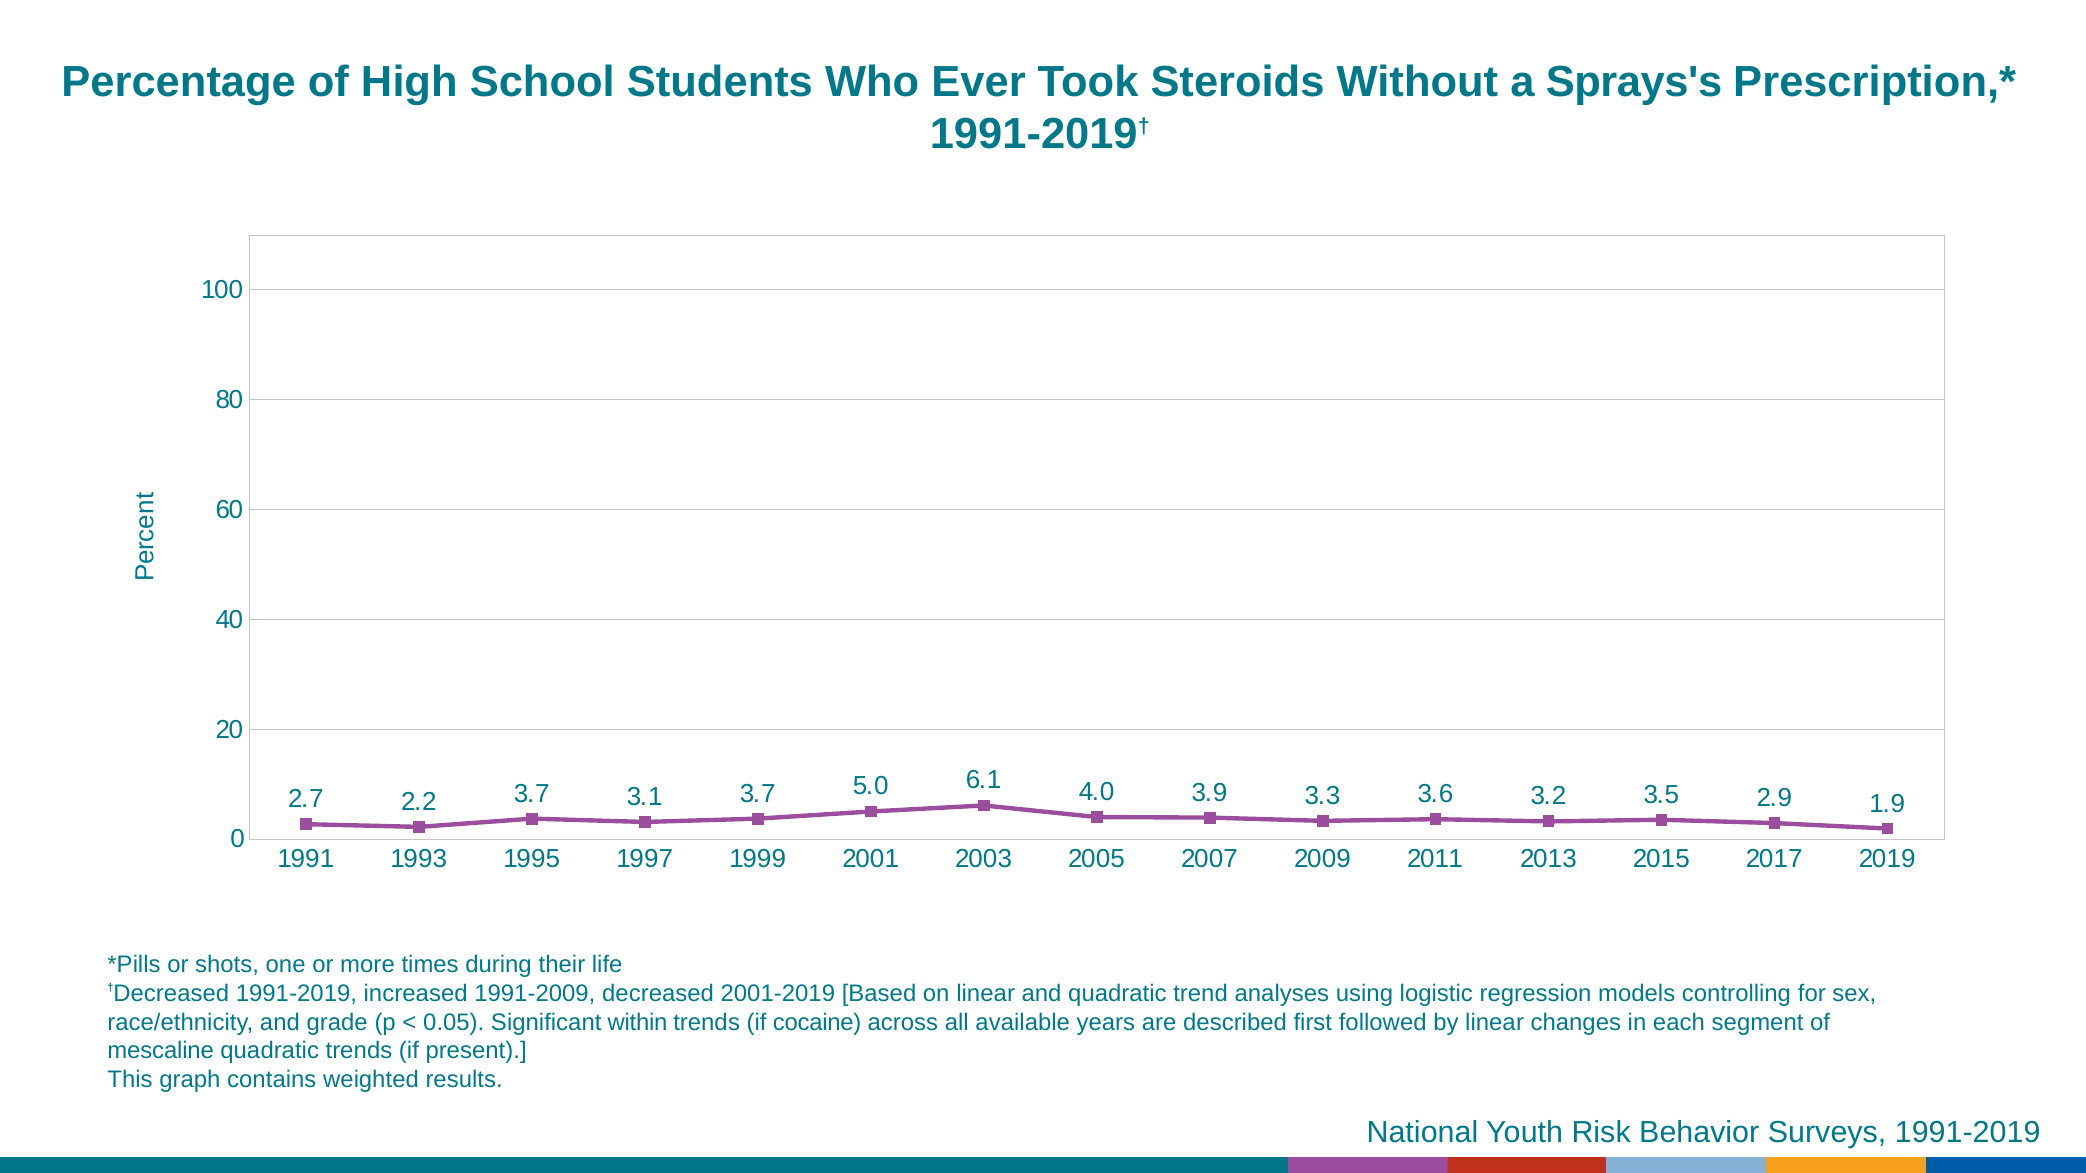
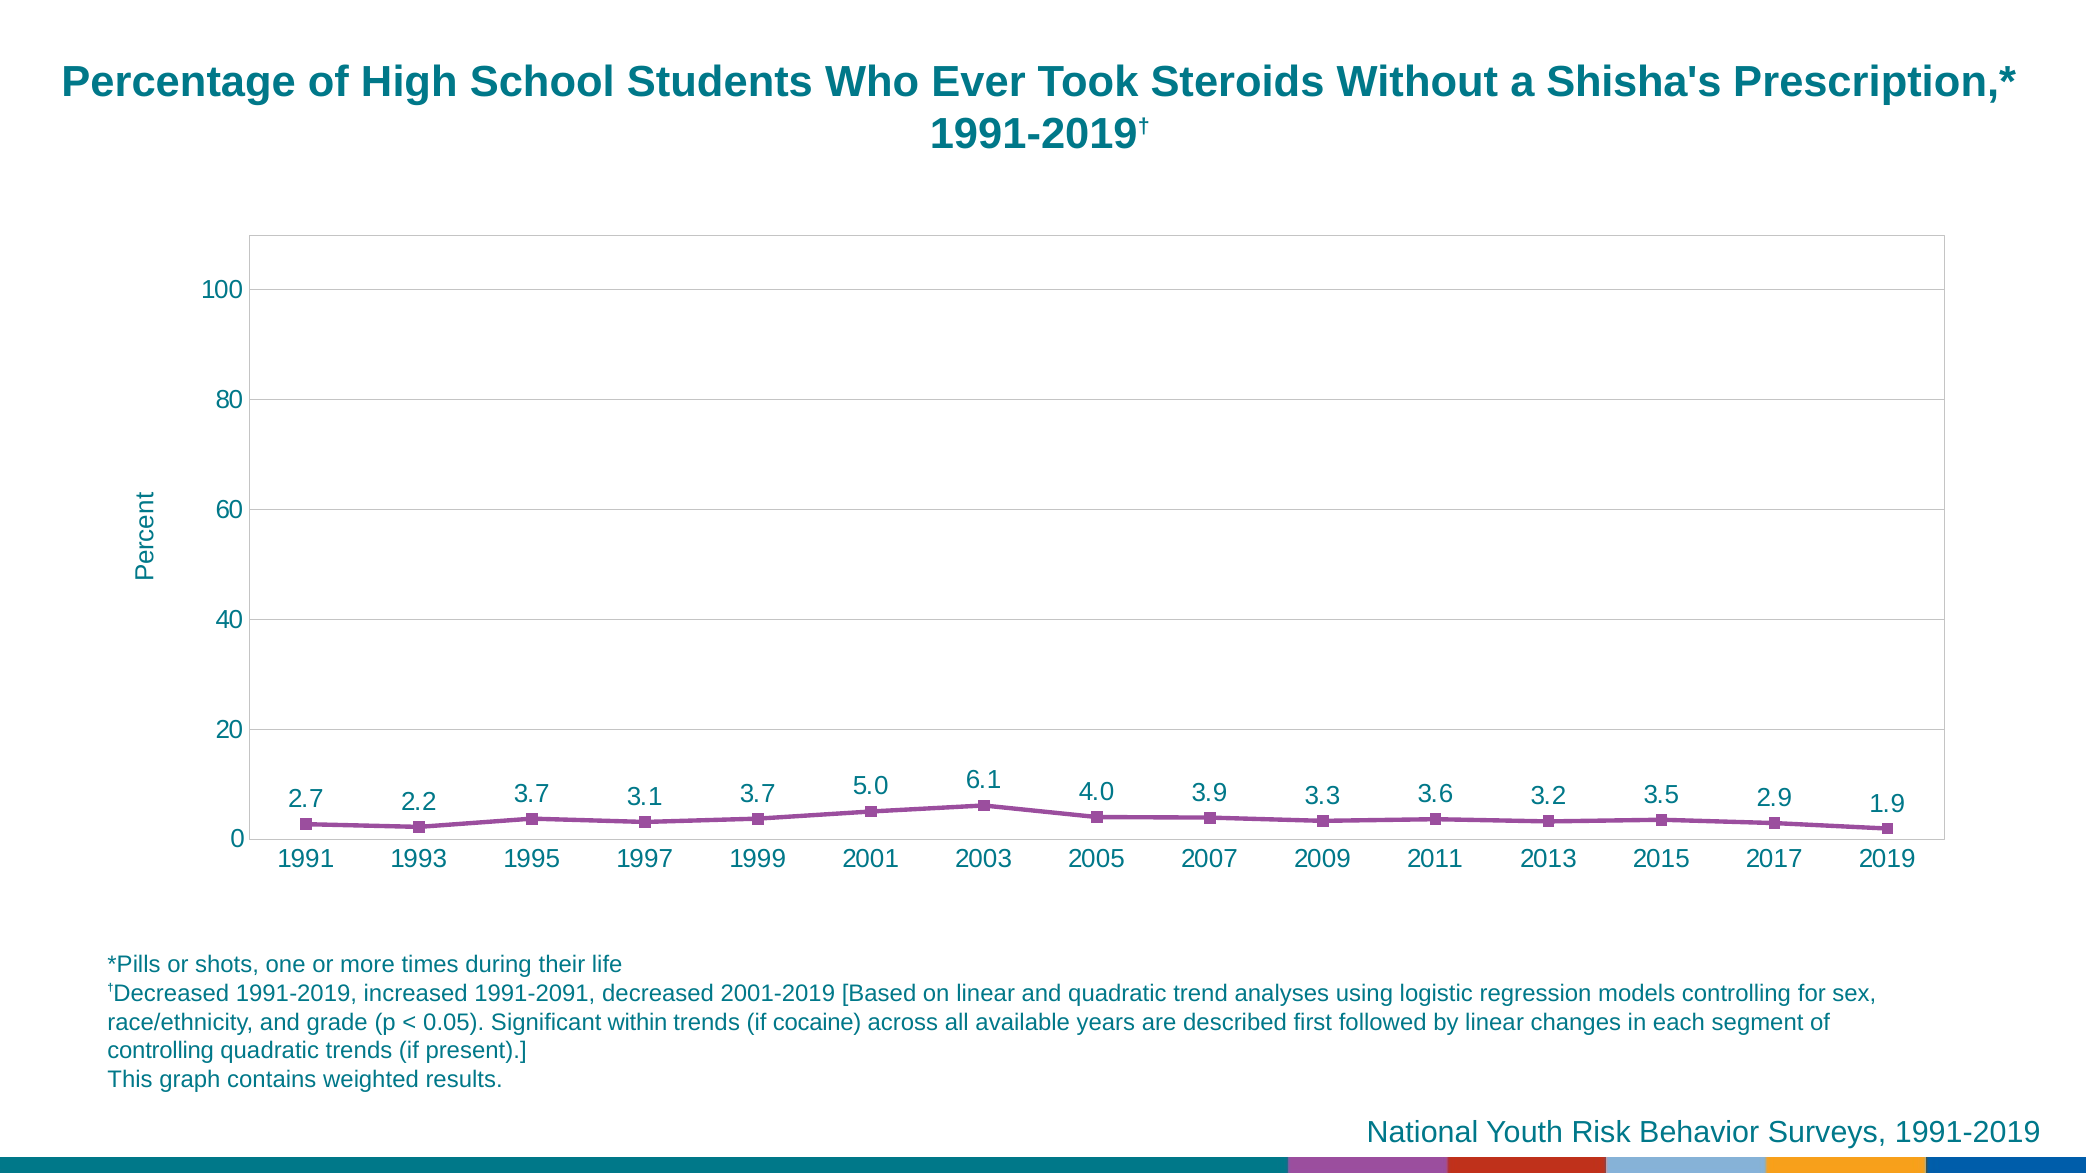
Sprays's: Sprays's -> Shisha's
1991-2009: 1991-2009 -> 1991-2091
mescaline at (161, 1051): mescaline -> controlling
